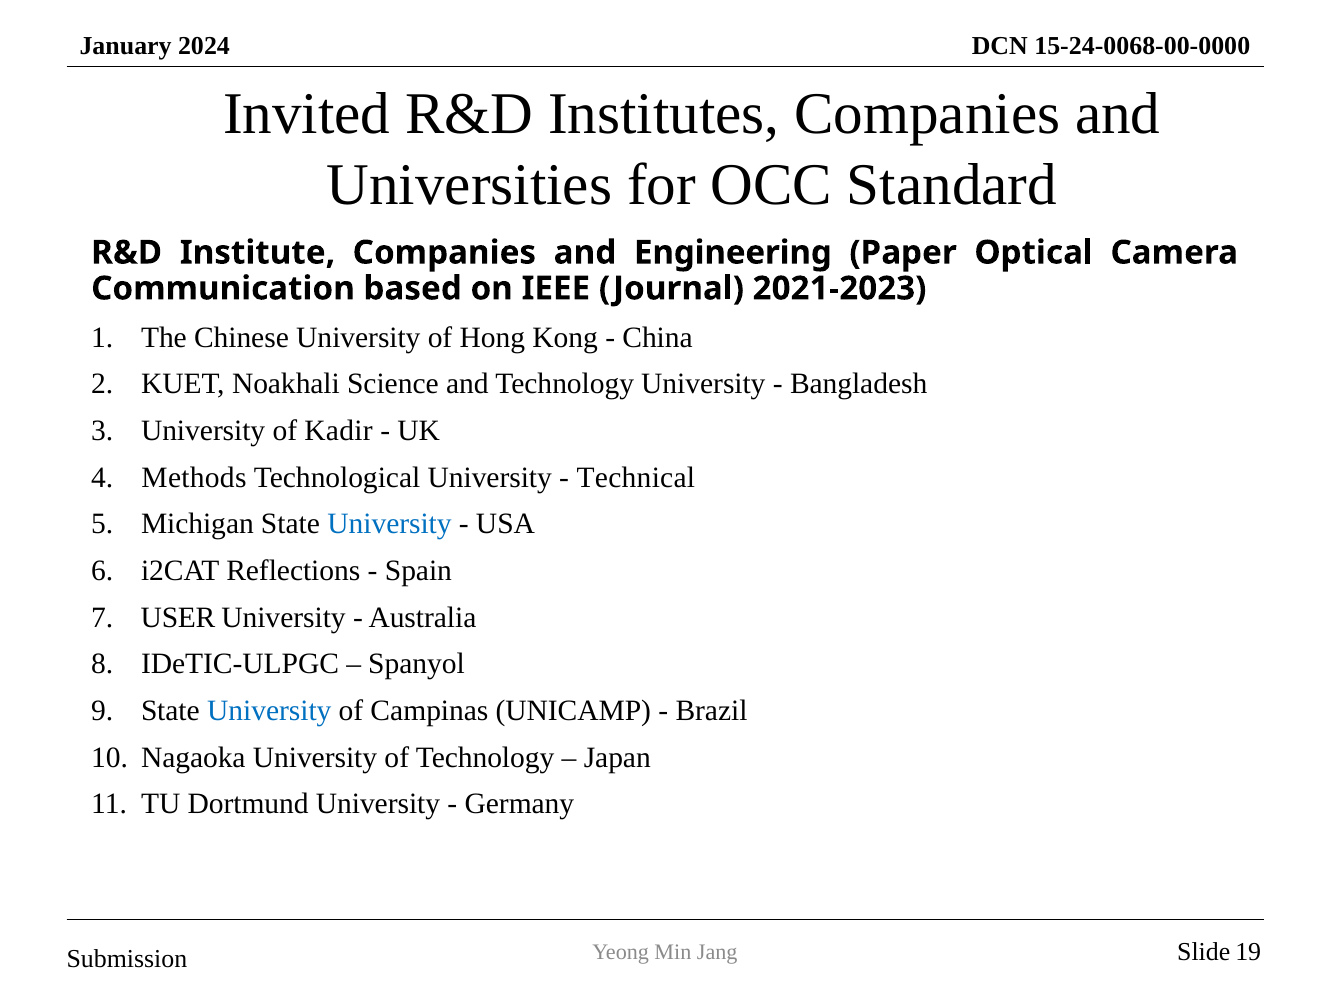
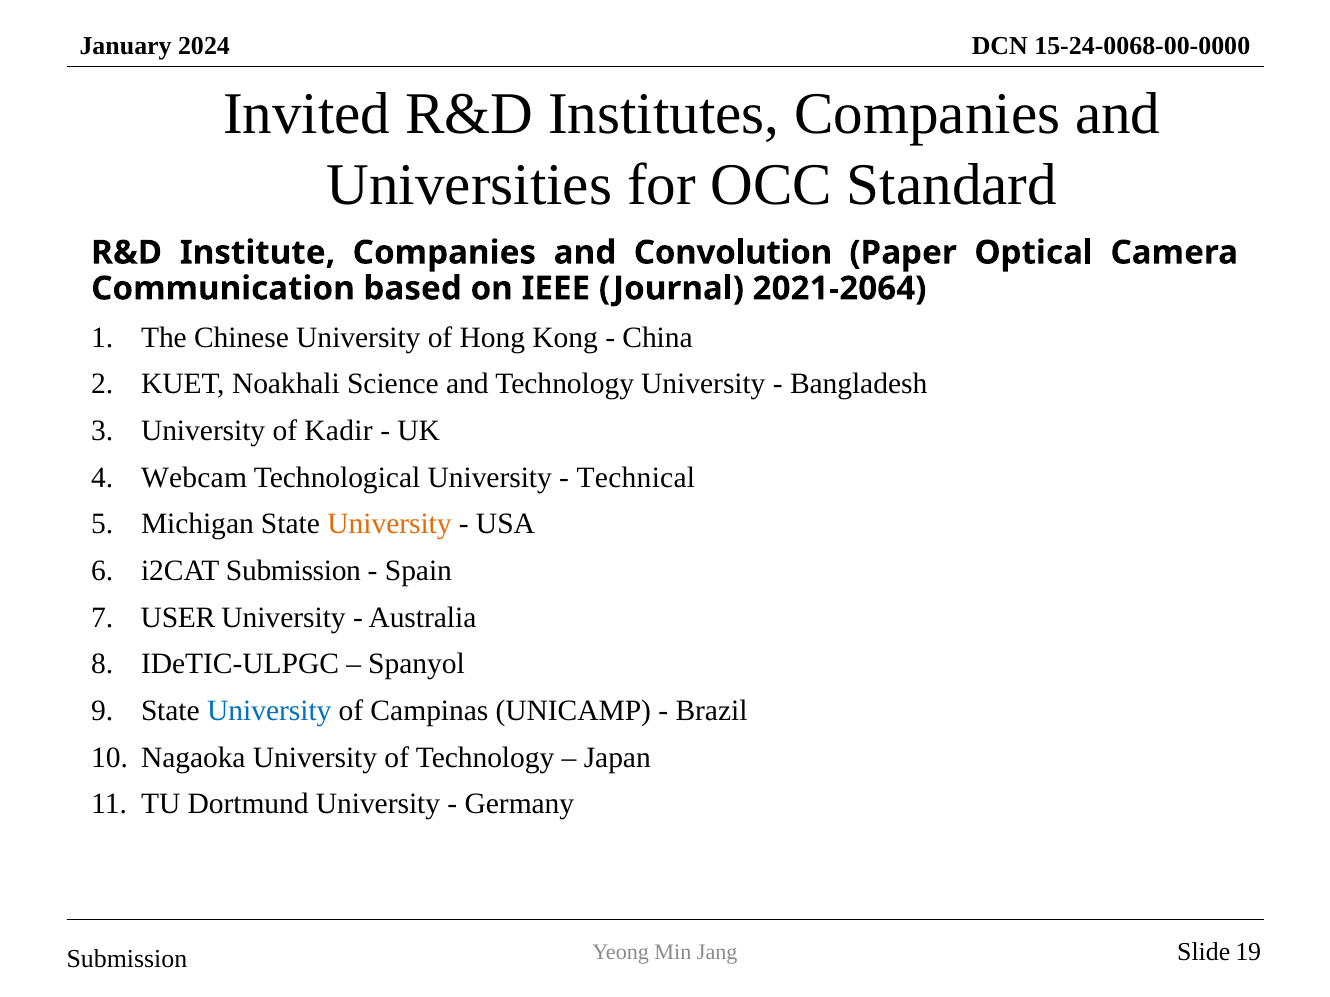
Engineering: Engineering -> Convolution
2021-2023: 2021-2023 -> 2021-2064
Methods: Methods -> Webcam
University at (389, 524) colour: blue -> orange
i2CAT Reflections: Reflections -> Submission
